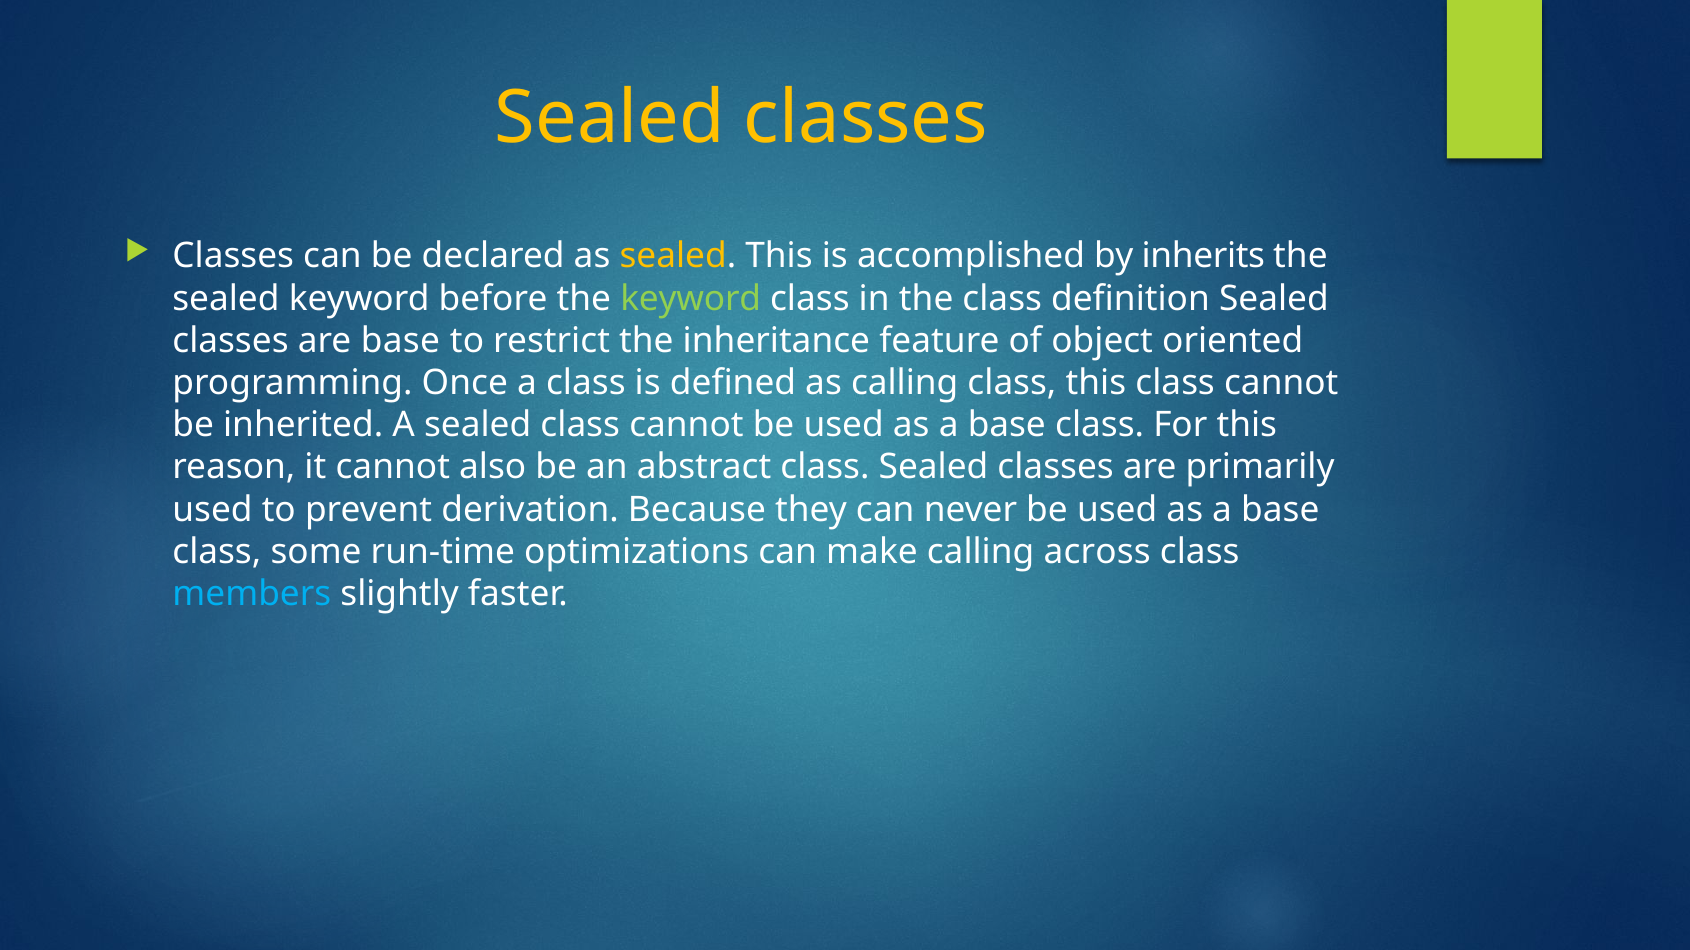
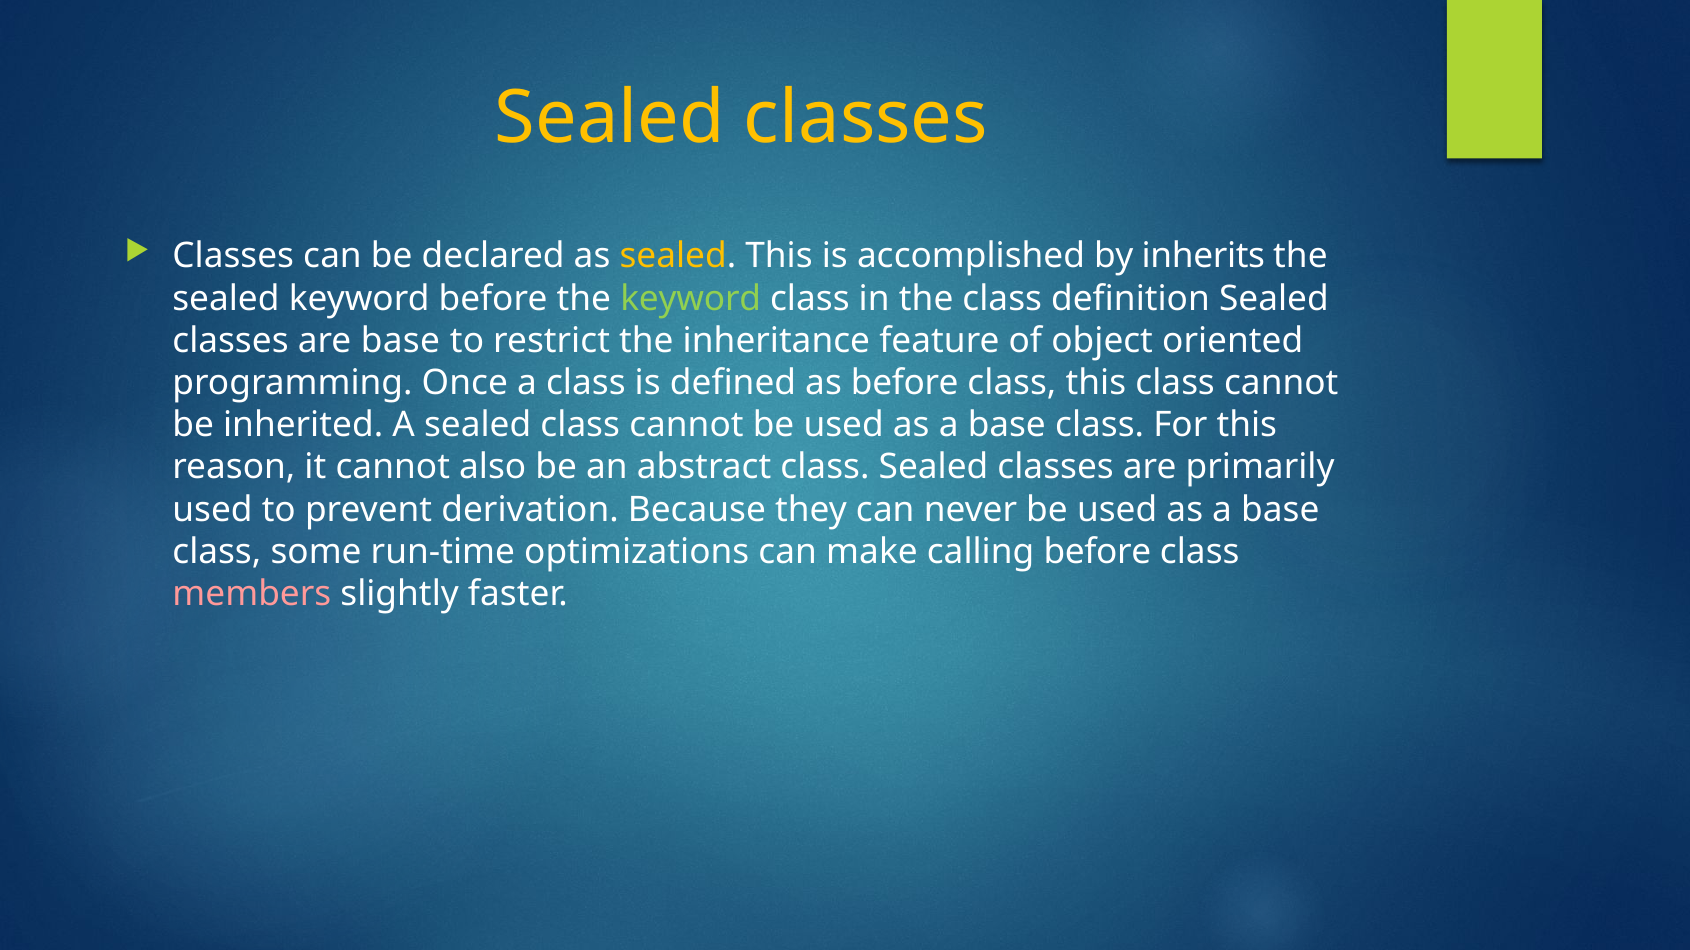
as calling: calling -> before
calling across: across -> before
members colour: light blue -> pink
